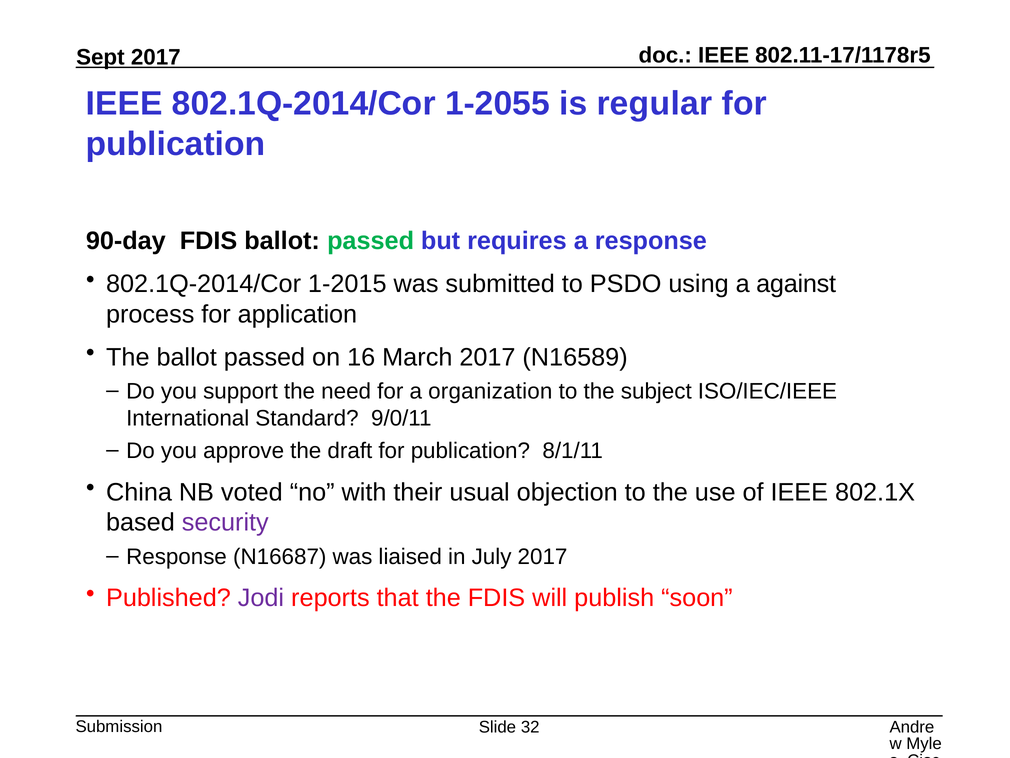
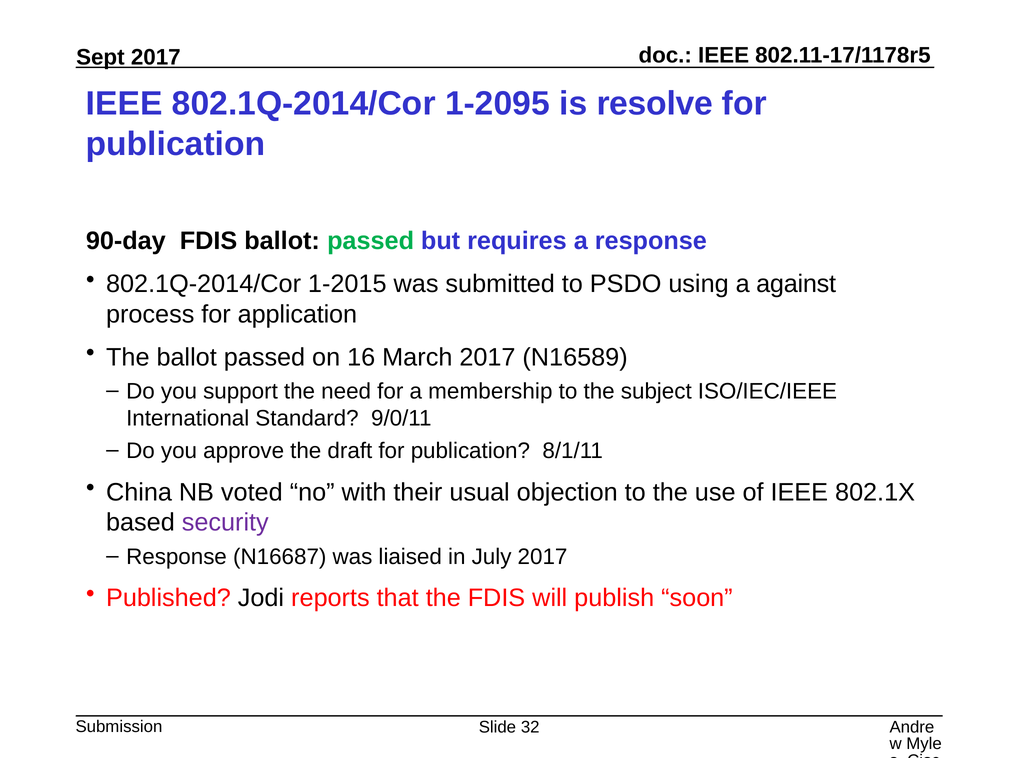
1-2055: 1-2055 -> 1-2095
regular: regular -> resolve
organization: organization -> membership
Jodi colour: purple -> black
